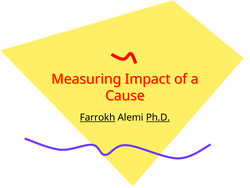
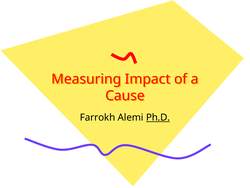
Farrokh underline: present -> none
